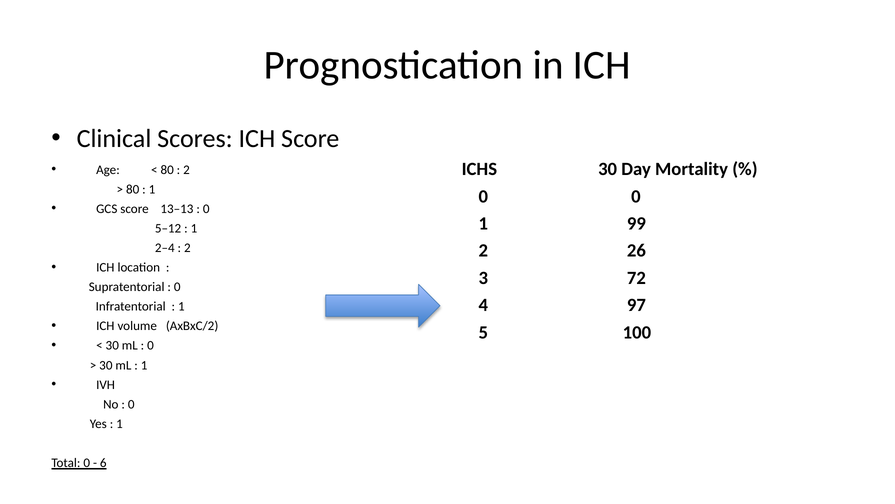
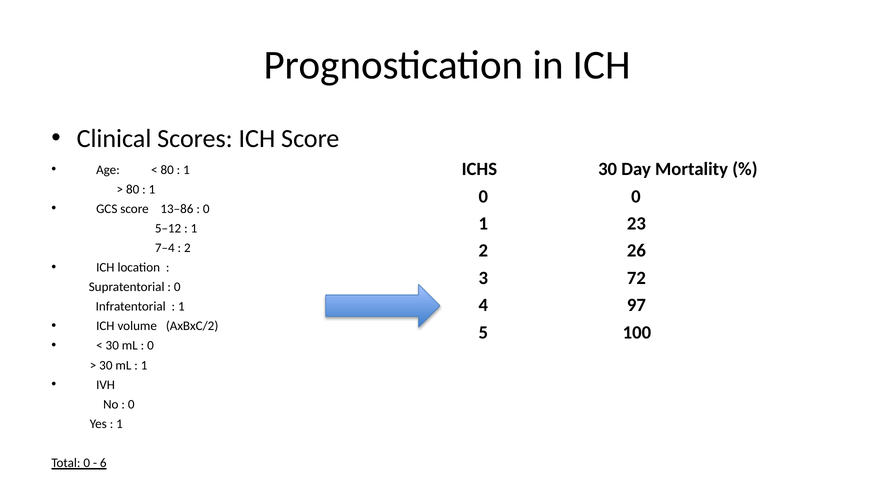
2 at (187, 170): 2 -> 1
13–13: 13–13 -> 13–86
99: 99 -> 23
2–4: 2–4 -> 7–4
